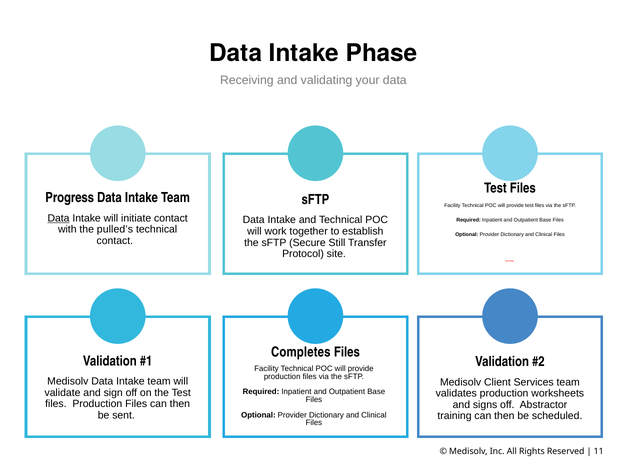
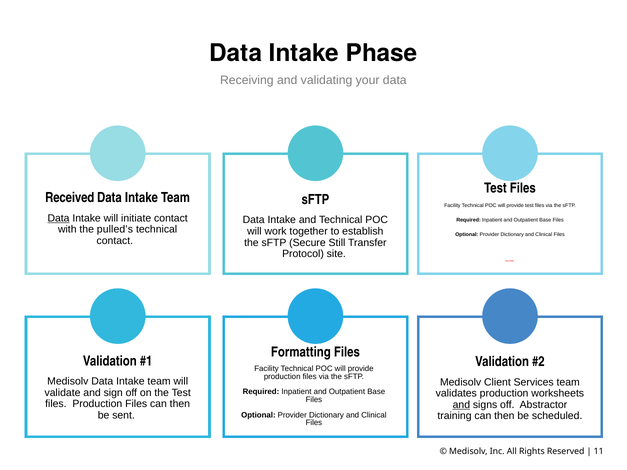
Progress: Progress -> Received
Completes: Completes -> Formatting
and at (461, 405) underline: none -> present
